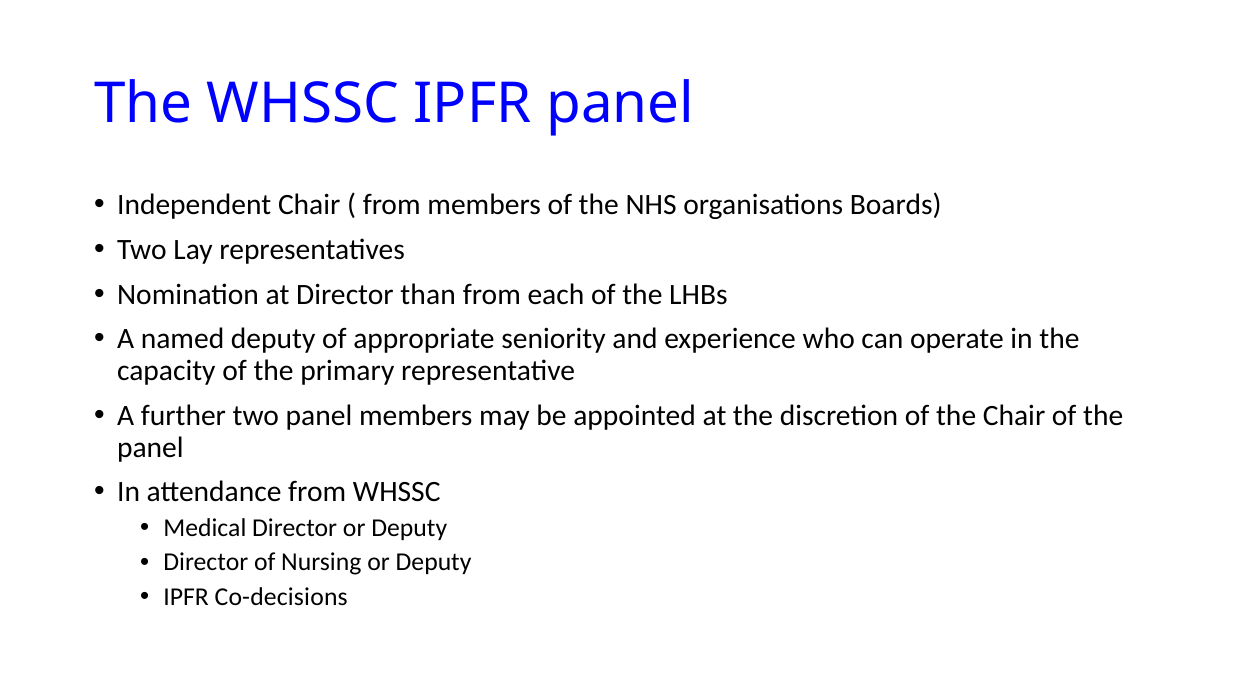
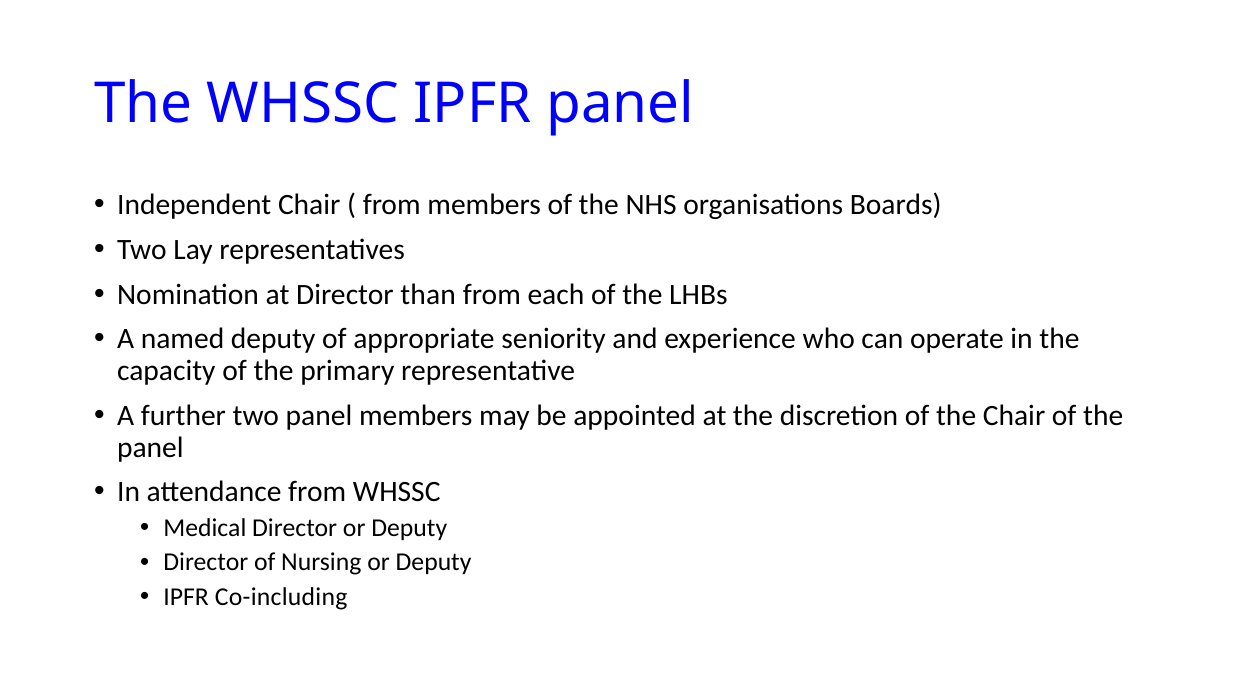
Co-decisions: Co-decisions -> Co-including
